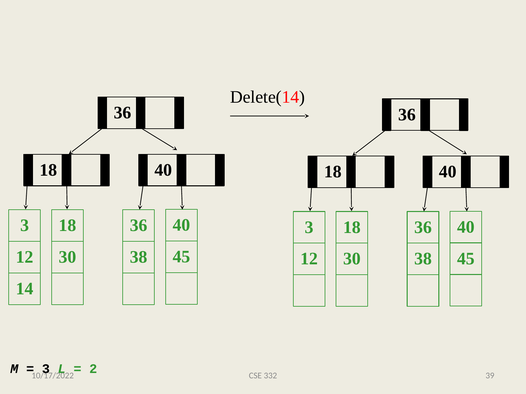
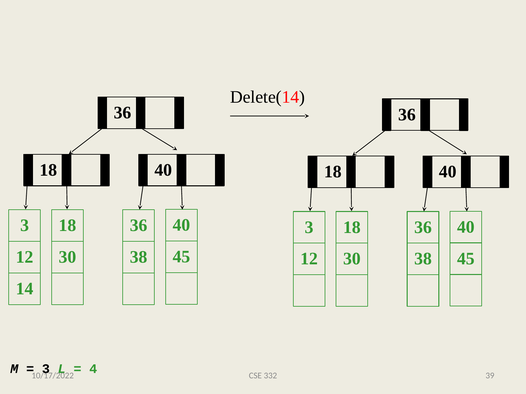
2: 2 -> 4
